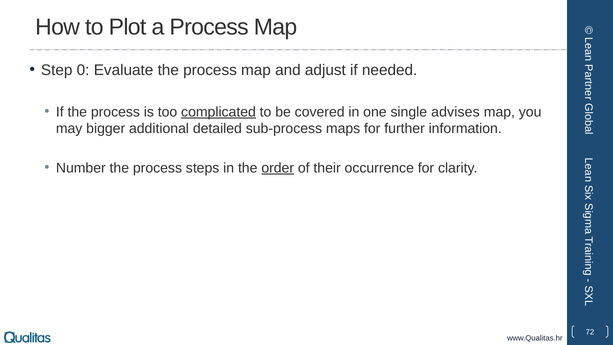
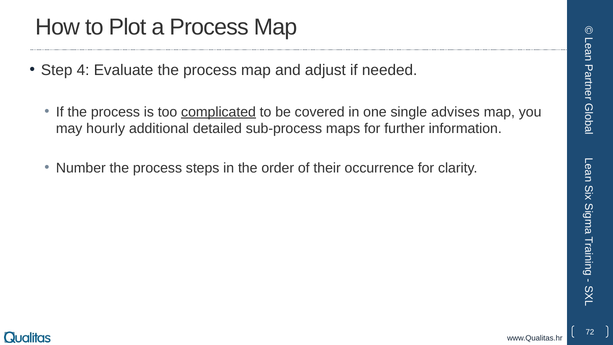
0: 0 -> 4
bigger: bigger -> hourly
order underline: present -> none
